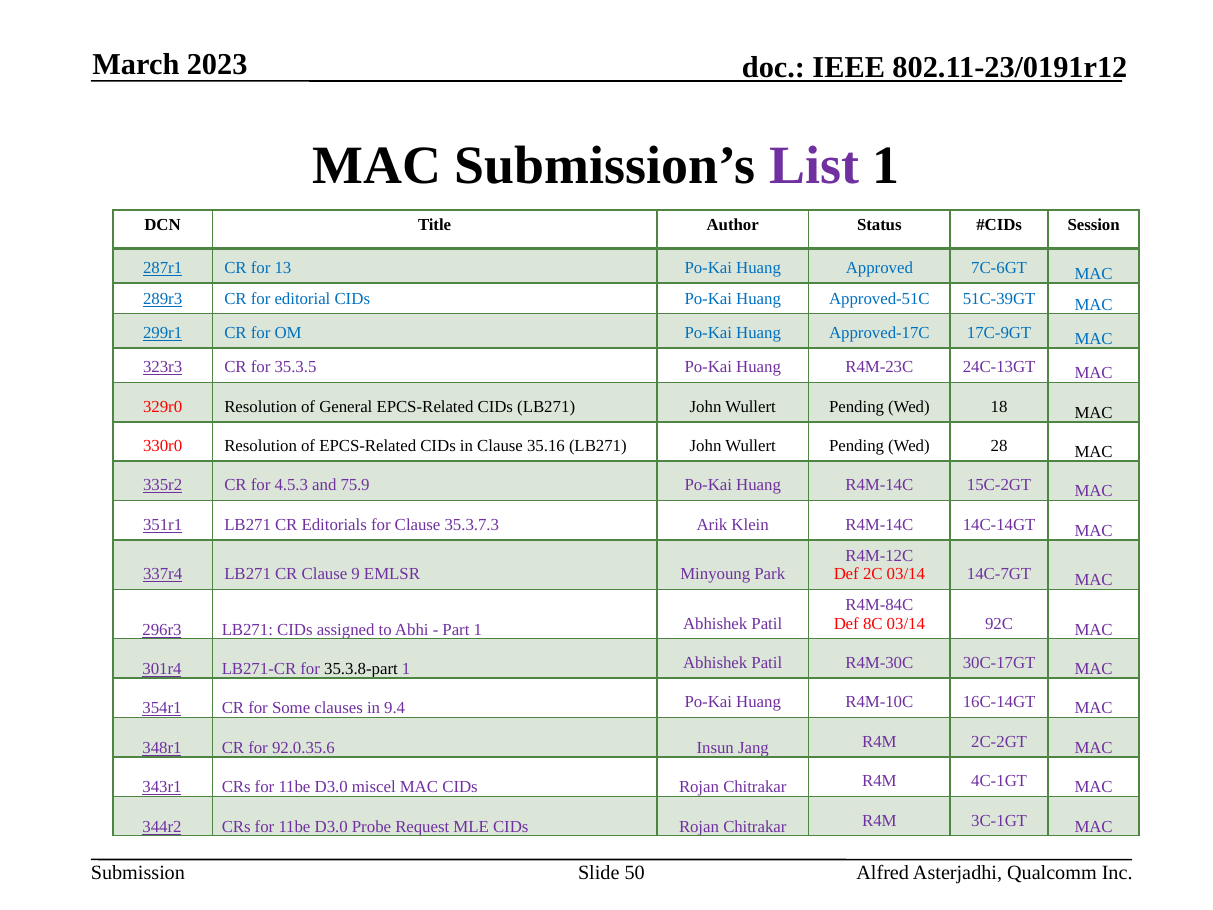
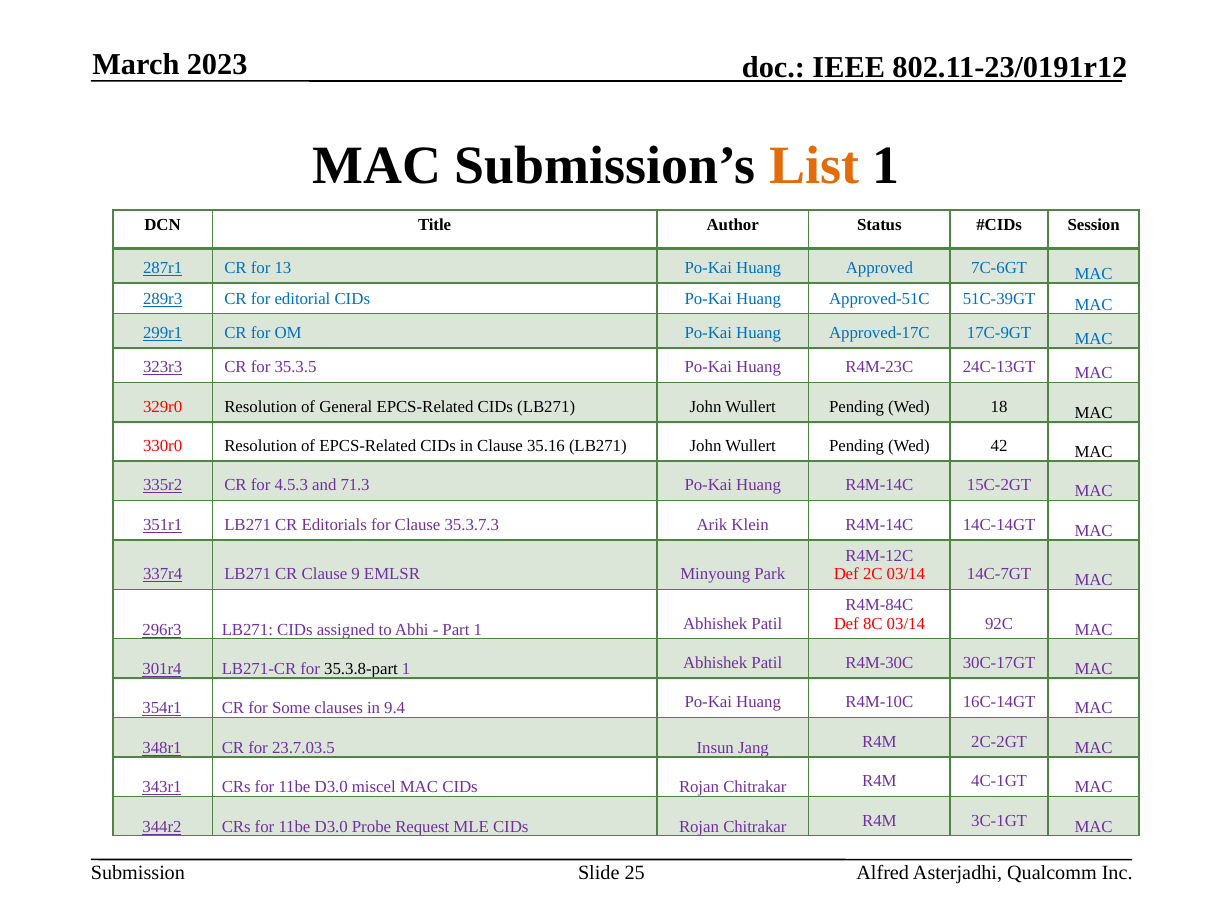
List colour: purple -> orange
28: 28 -> 42
75.9: 75.9 -> 71.3
92.0.35.6: 92.0.35.6 -> 23.7.03.5
50: 50 -> 25
